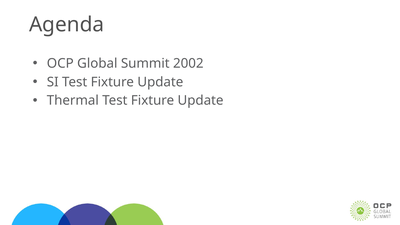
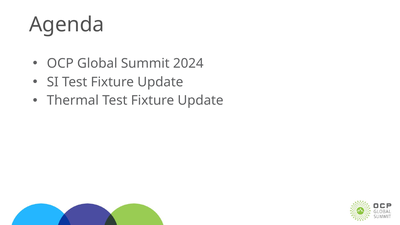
2002: 2002 -> 2024
